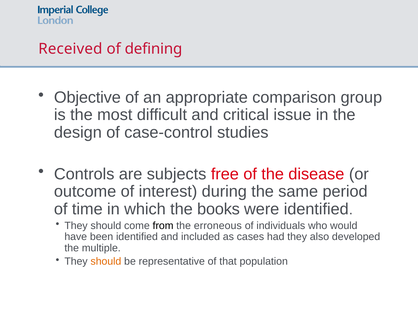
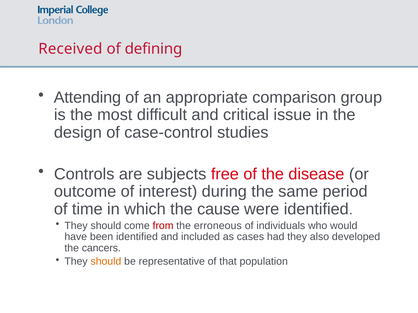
Objective: Objective -> Attending
books: books -> cause
from colour: black -> red
multiple: multiple -> cancers
